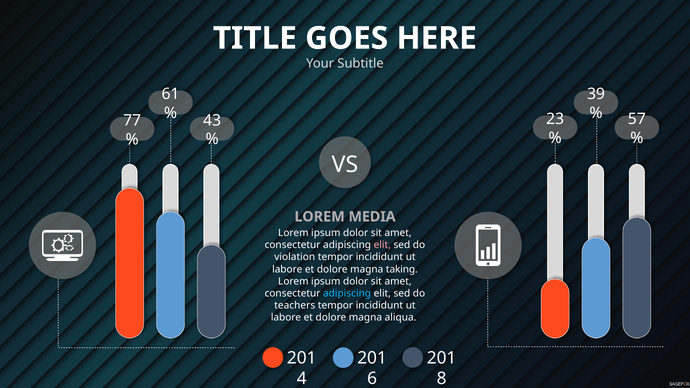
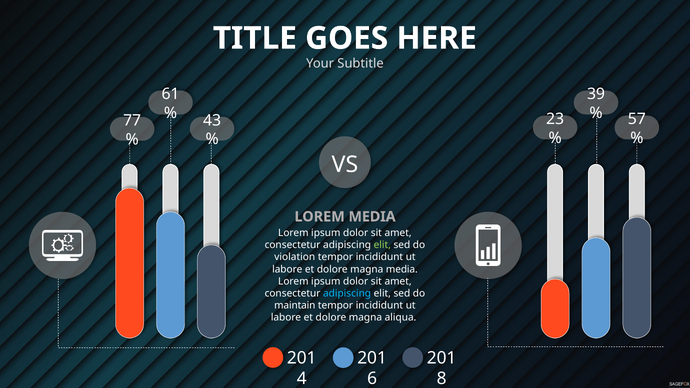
elit at (382, 245) colour: pink -> light green
magna taking: taking -> media
teachers: teachers -> maintain
